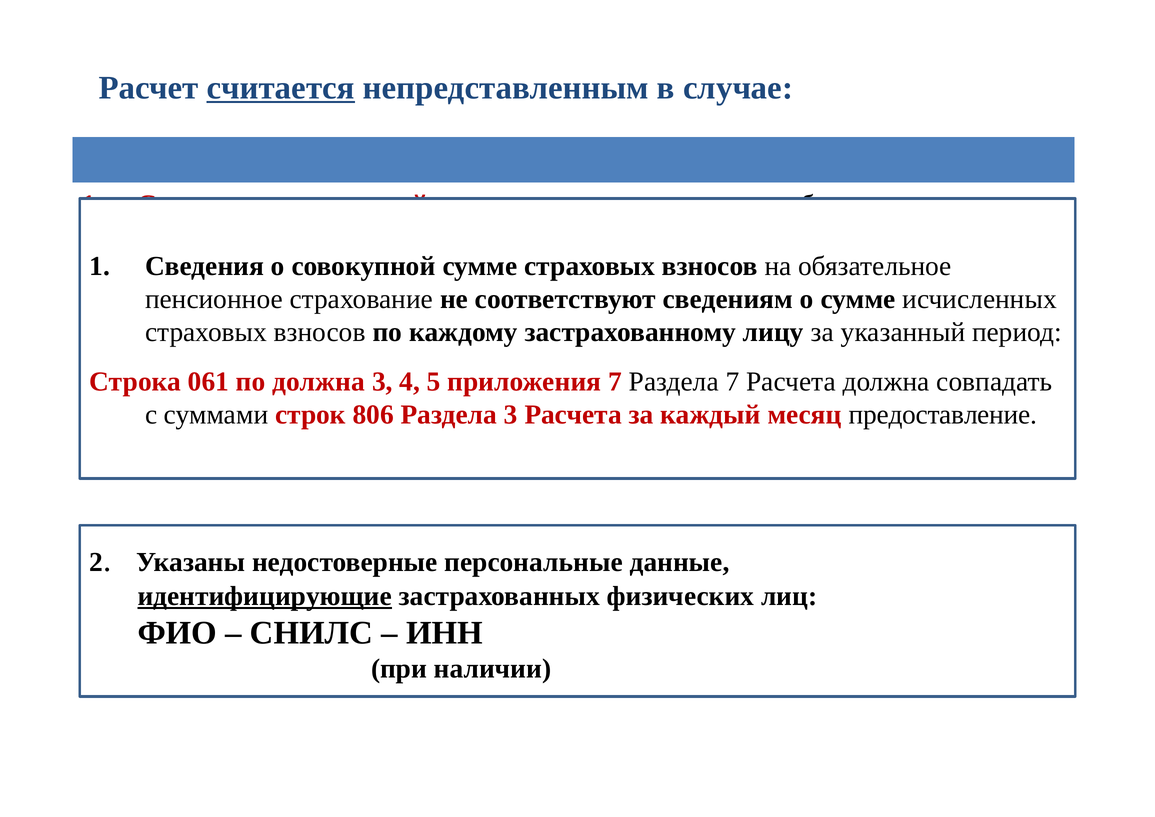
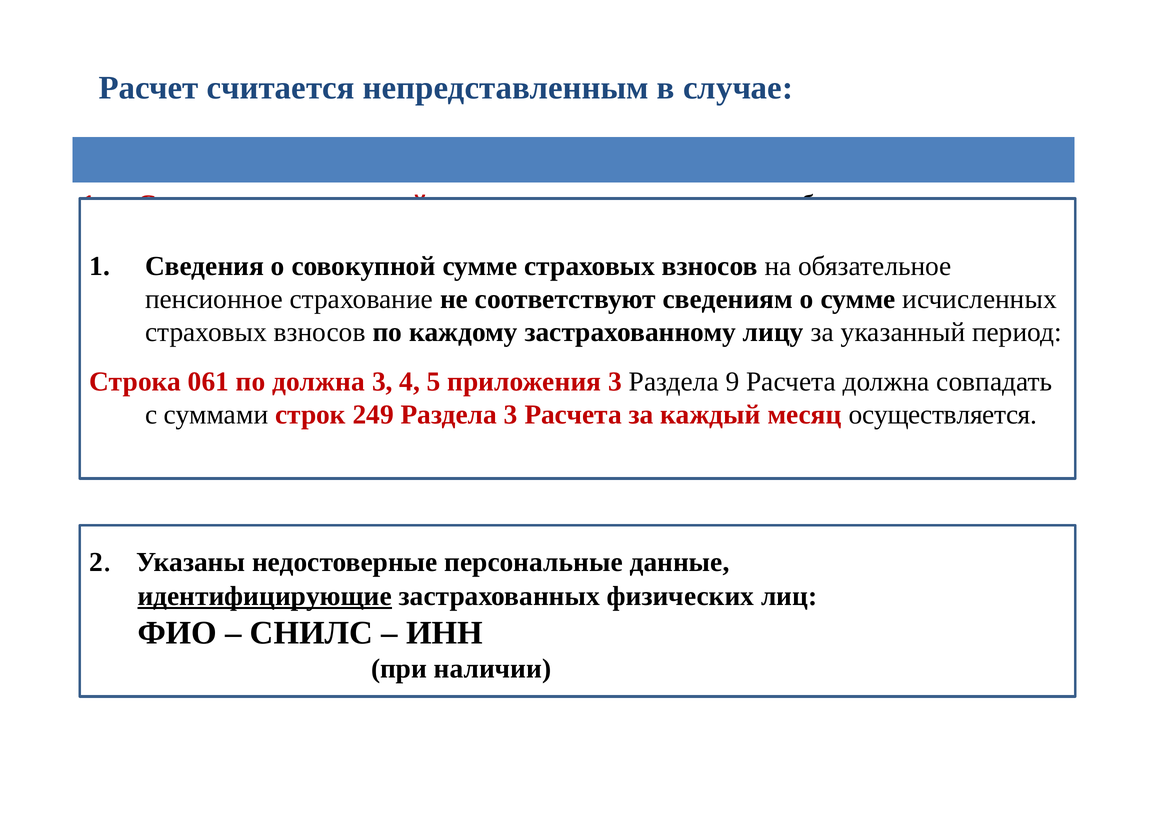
считается underline: present -> none
приложения 7: 7 -> 3
Раздела 7: 7 -> 9
806: 806 -> 249
предоставление: предоставление -> осуществляется
